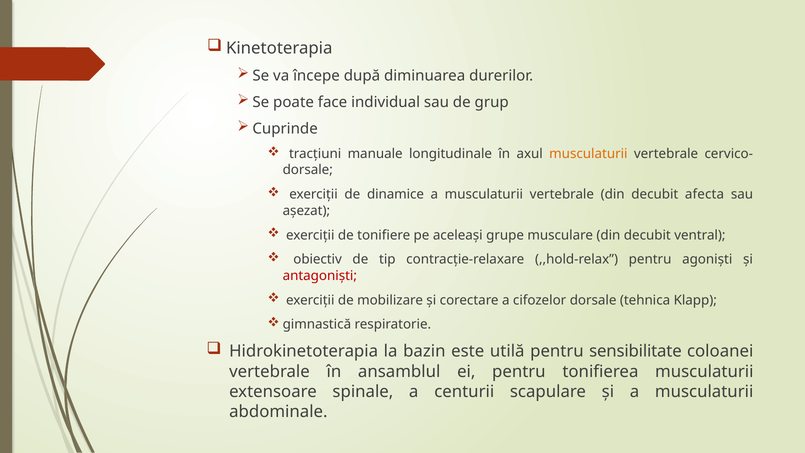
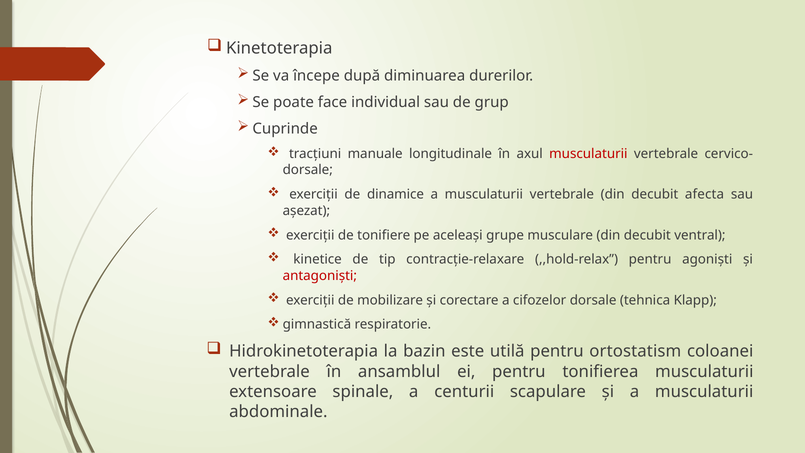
musculaturii at (588, 154) colour: orange -> red
obiectiv: obiectiv -> kinetice
sensibilitate: sensibilitate -> ortostatism
